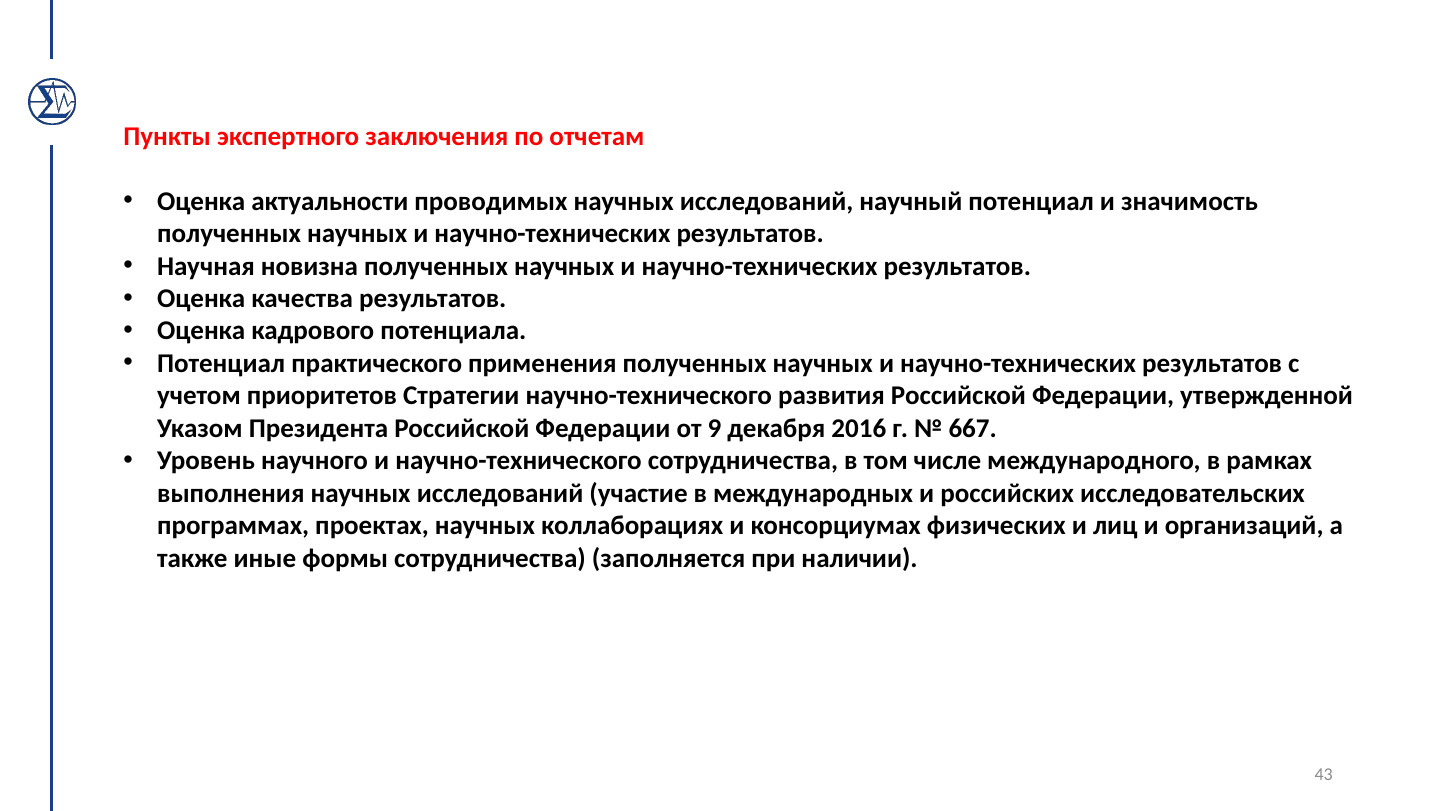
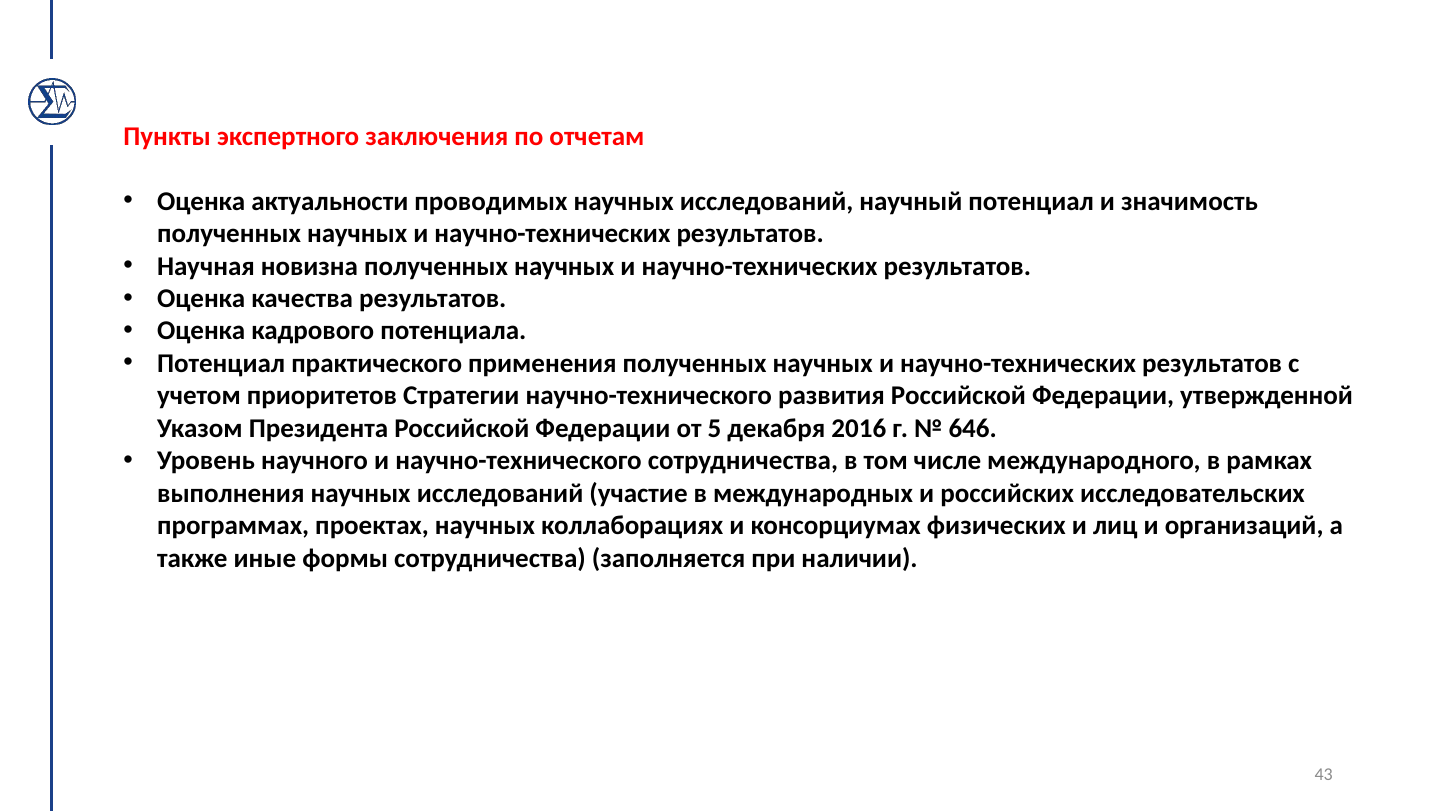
9: 9 -> 5
667: 667 -> 646
